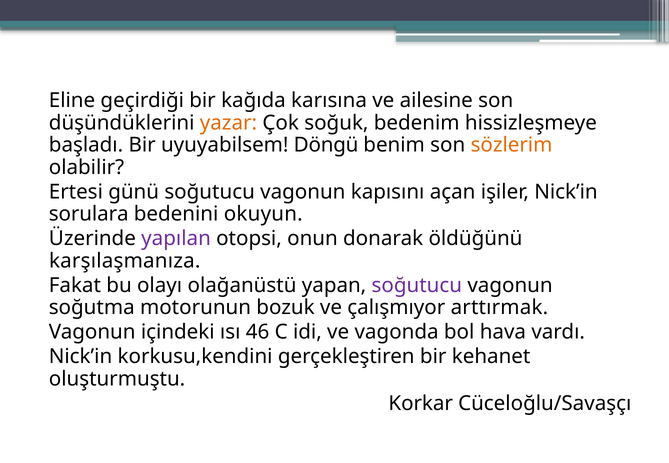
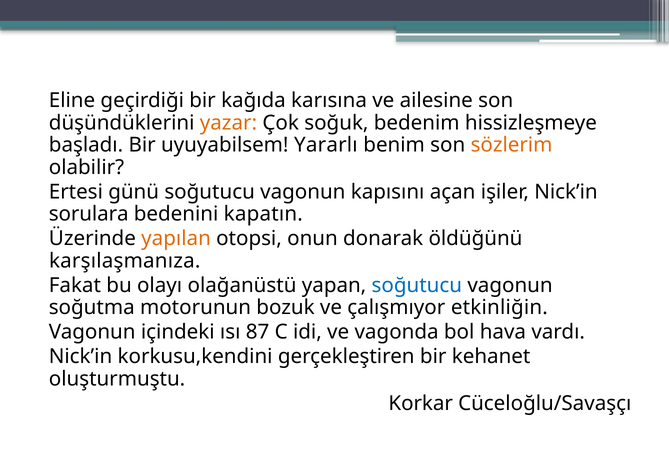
Döngü: Döngü -> Yararlı
okuyun: okuyun -> kapatın
yapılan colour: purple -> orange
soğutucu at (417, 285) colour: purple -> blue
arttırmak: arttırmak -> etkinliğin
46: 46 -> 87
